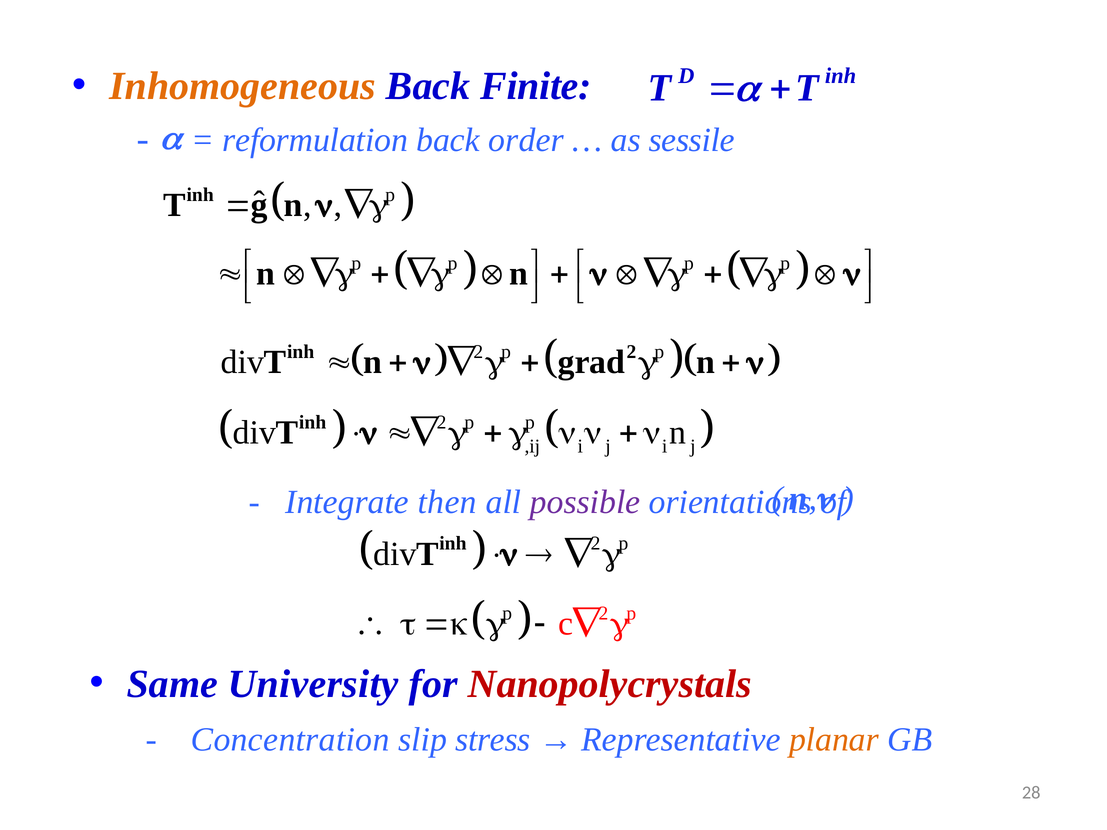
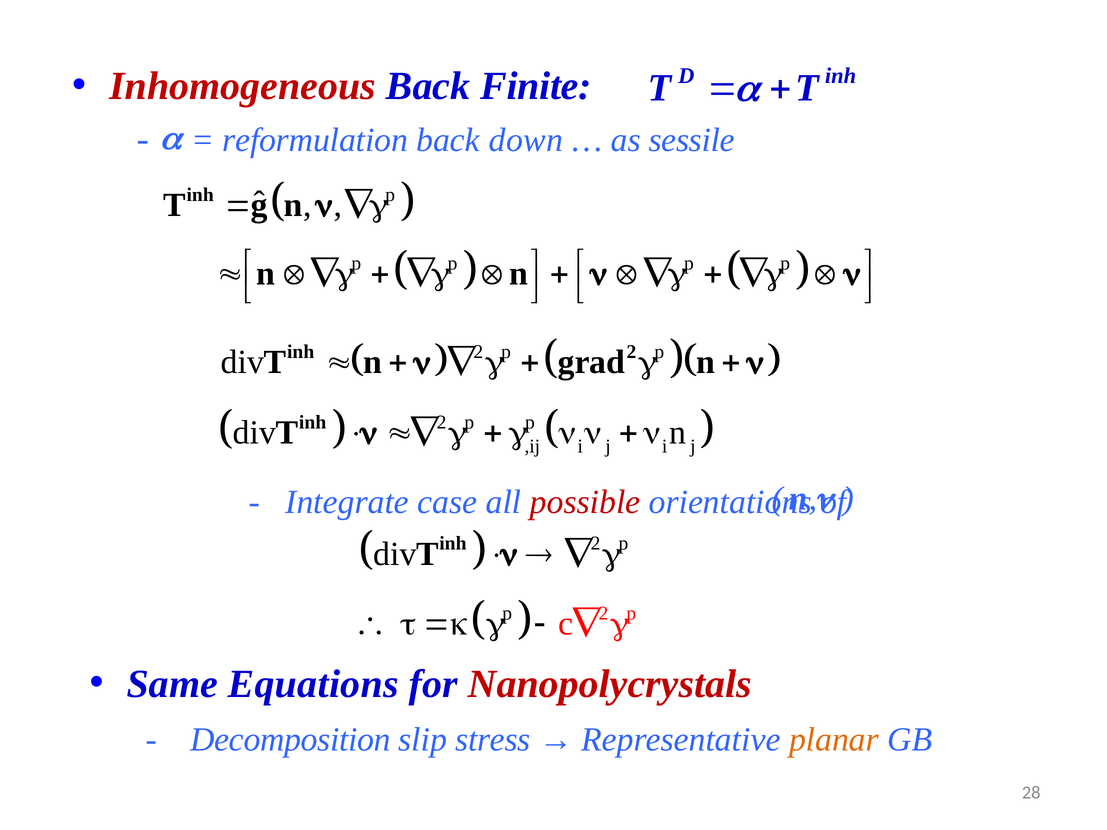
Inhomogeneous colour: orange -> red
order: order -> down
then: then -> case
possible colour: purple -> red
University: University -> Equations
Concentration: Concentration -> Decomposition
